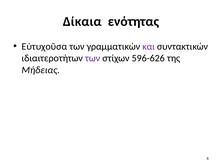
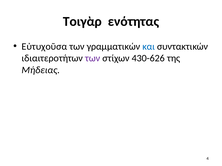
Δίκαια: Δίκαια -> Τοιγὰρ
και colour: purple -> blue
596-626: 596-626 -> 430-626
